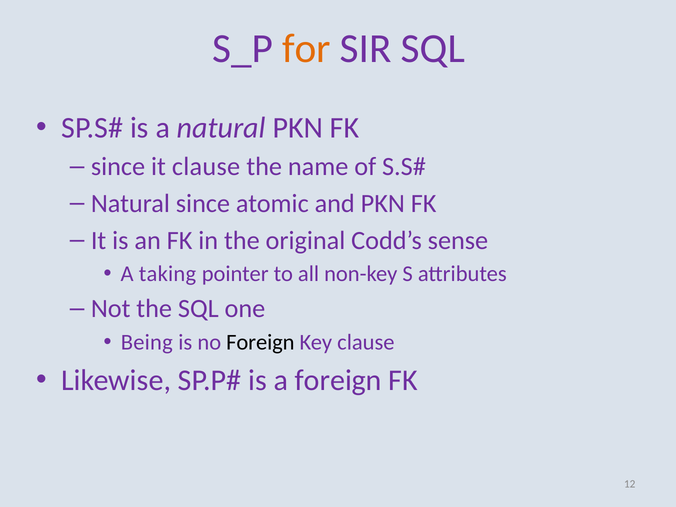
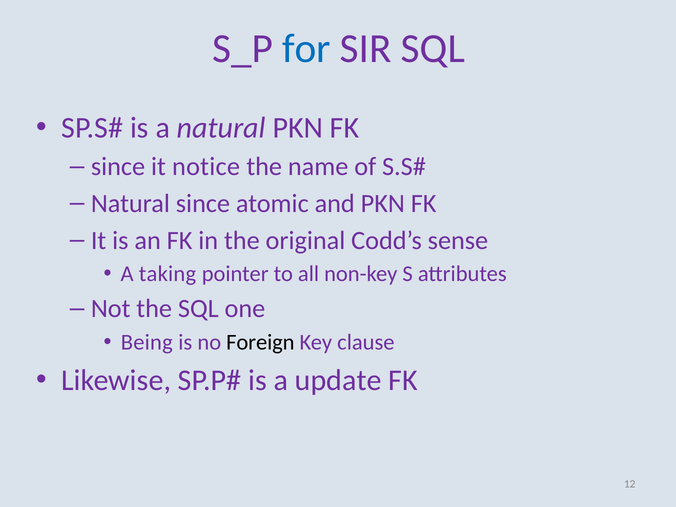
for colour: orange -> blue
it clause: clause -> notice
a foreign: foreign -> update
